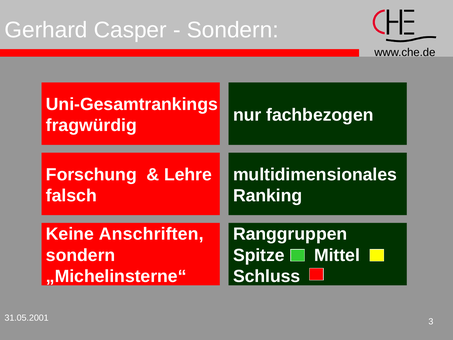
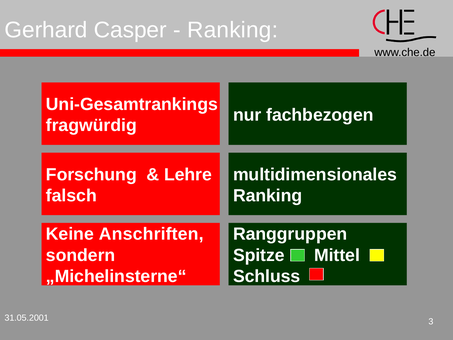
Sondern at (233, 30): Sondern -> Ranking
